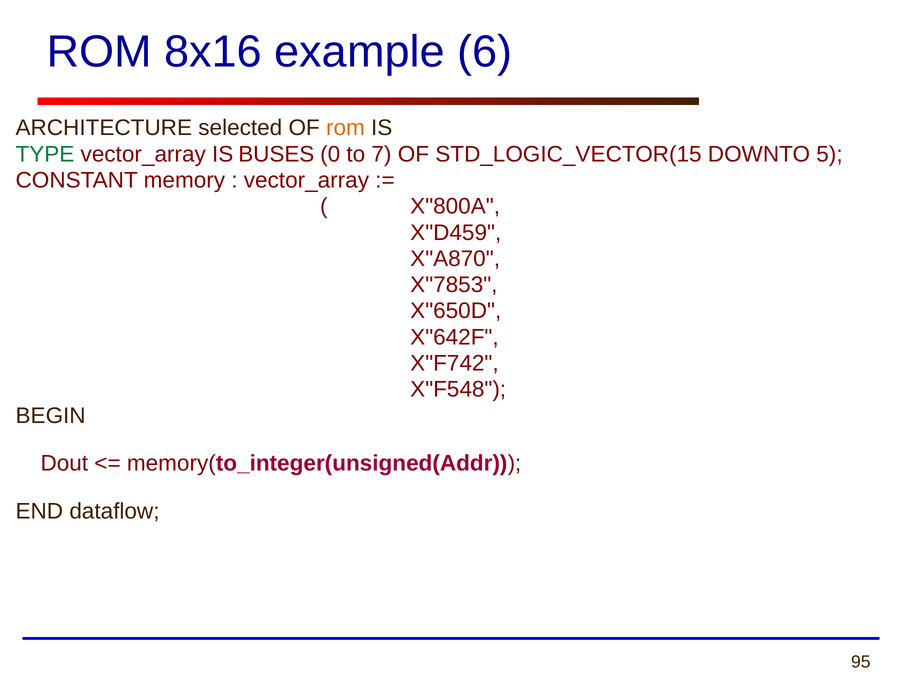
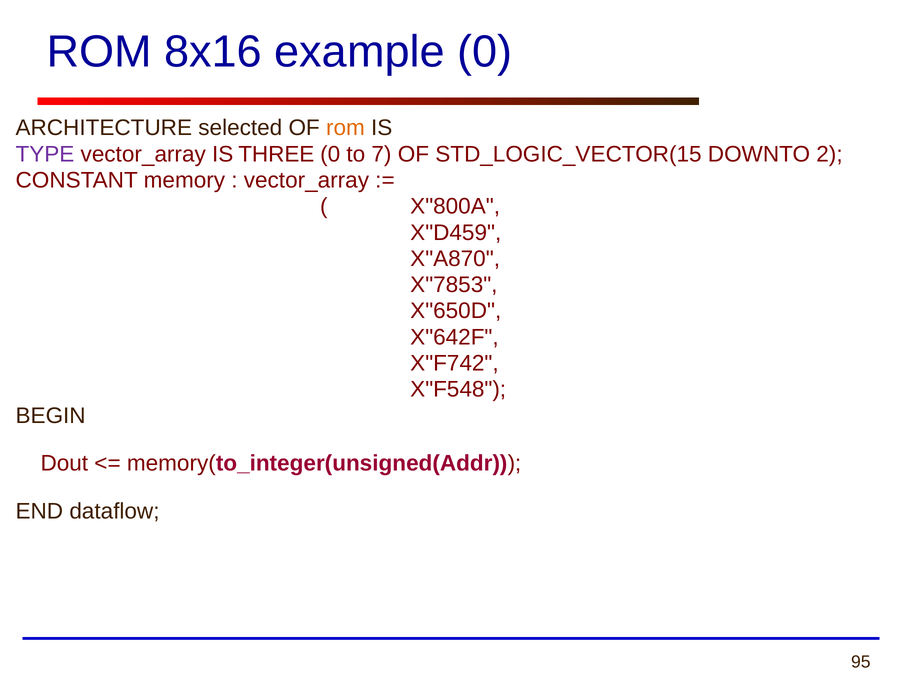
example 6: 6 -> 0
TYPE colour: green -> purple
BUSES: BUSES -> THREE
5: 5 -> 2
